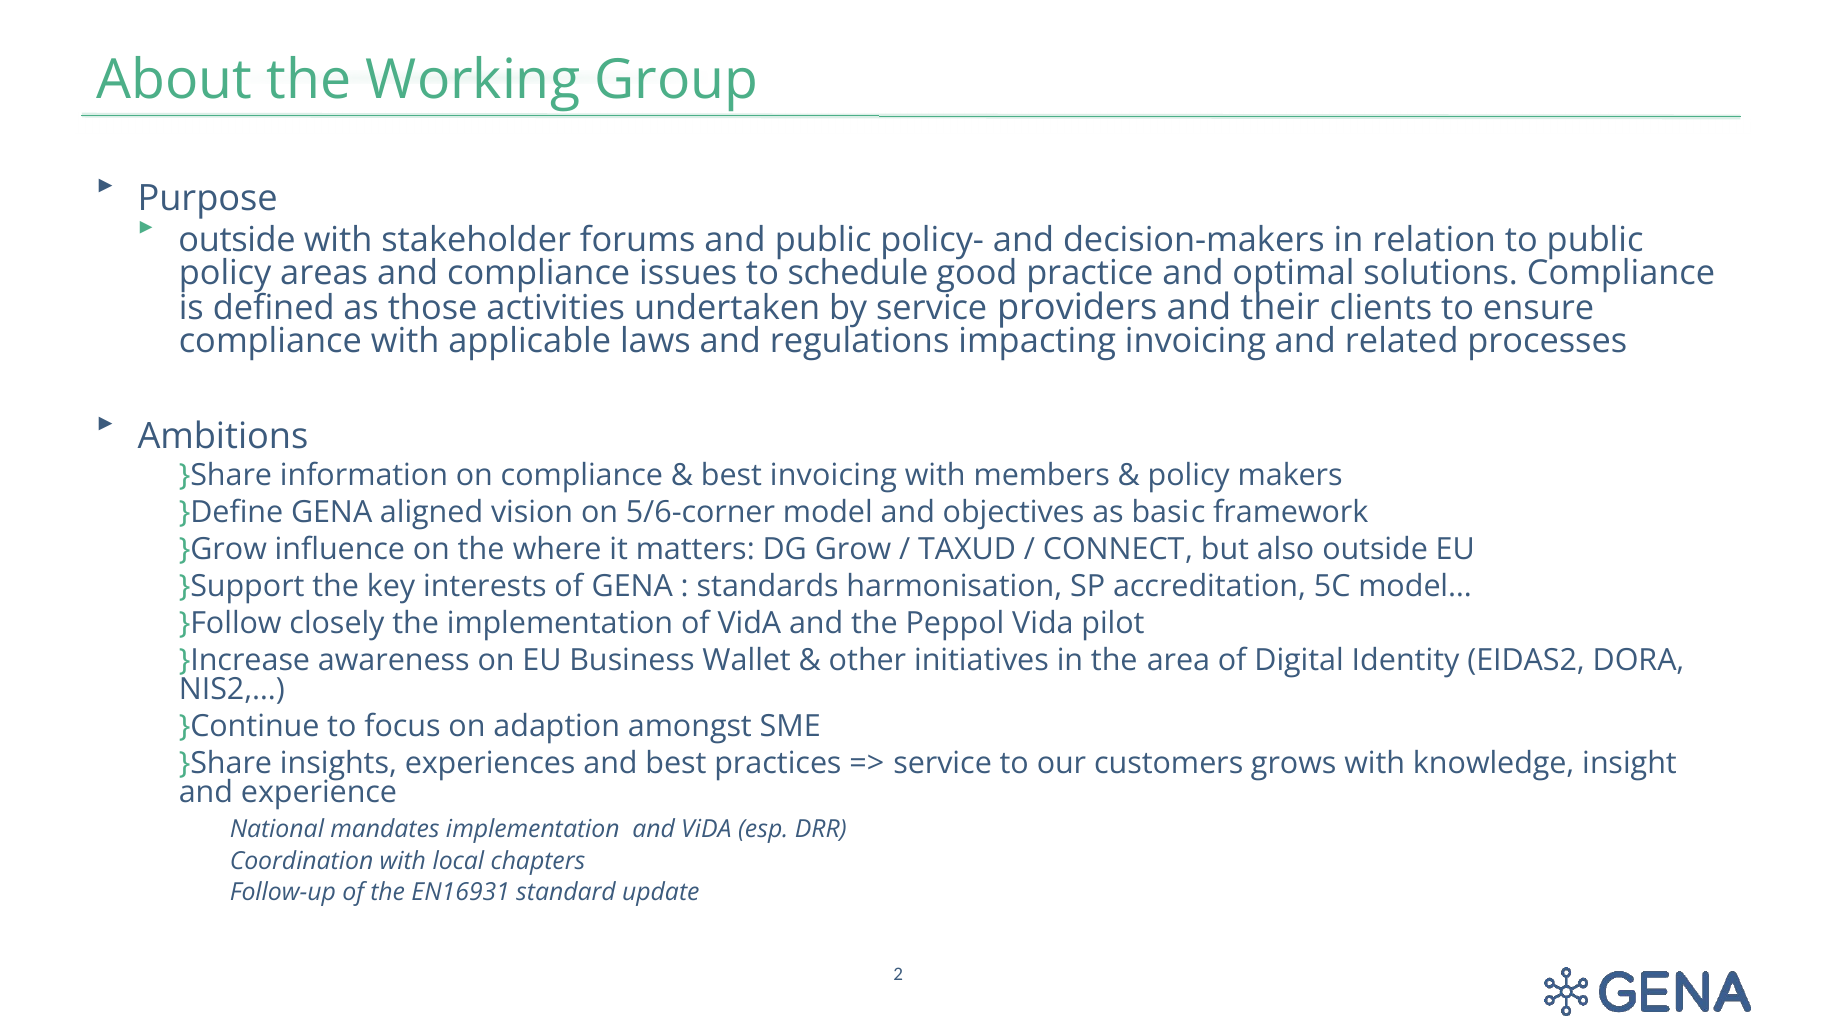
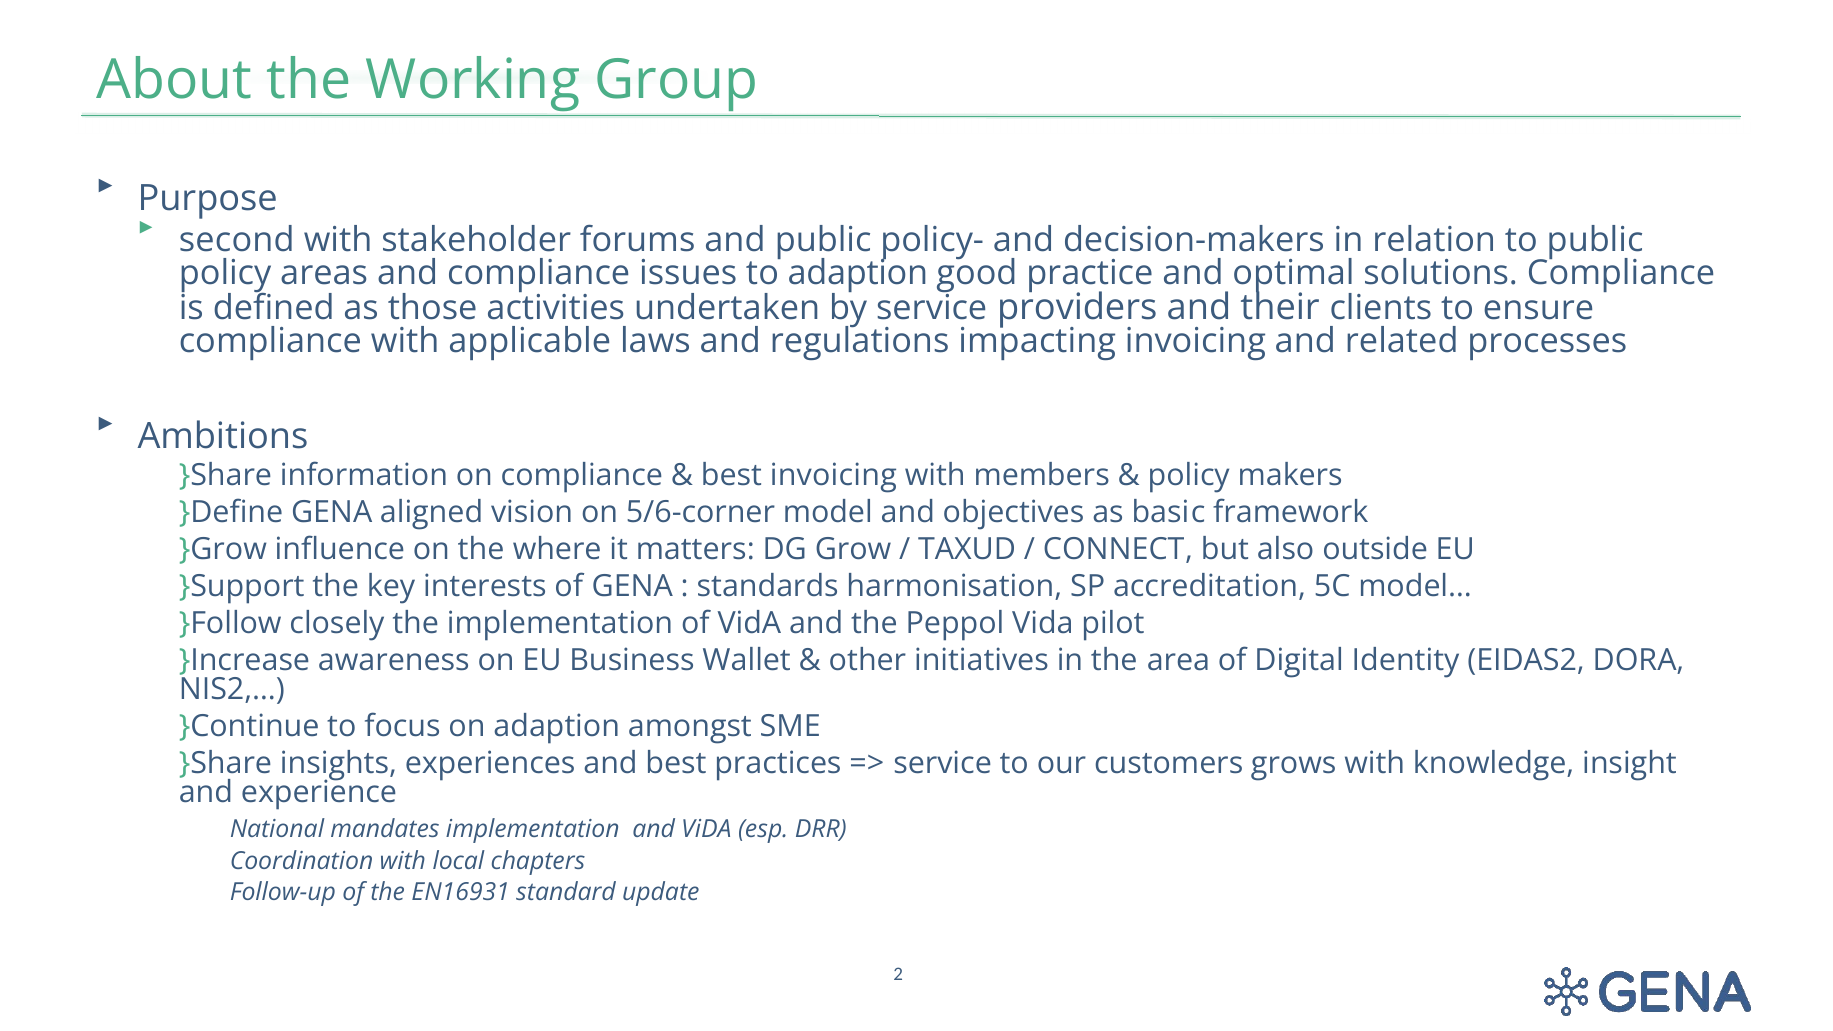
outside at (237, 240): outside -> second
to schedule: schedule -> adaption
